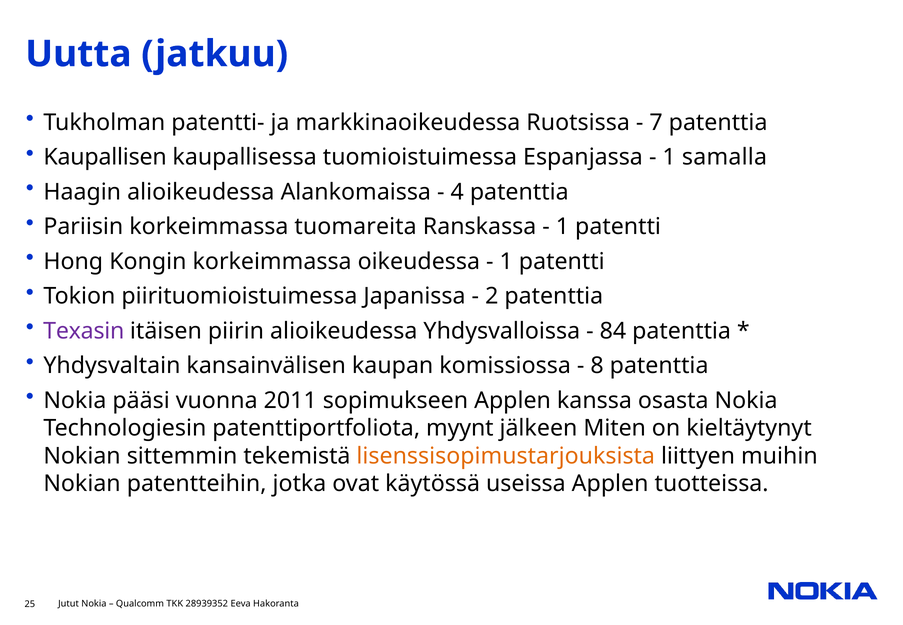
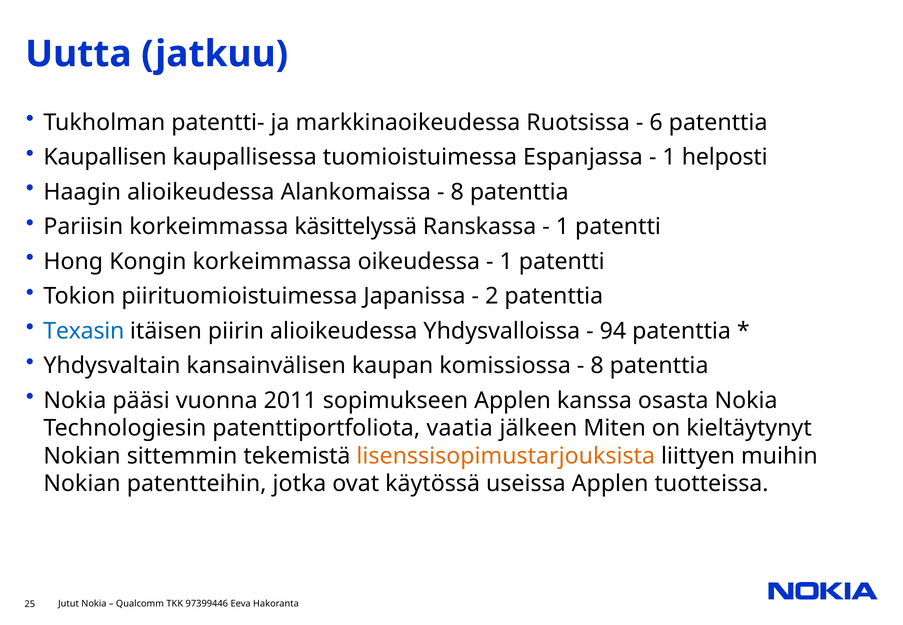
7: 7 -> 6
samalla: samalla -> helposti
4 at (457, 192): 4 -> 8
tuomareita: tuomareita -> käsittelyssä
Texasin colour: purple -> blue
84: 84 -> 94
myynt: myynt -> vaatia
28939352: 28939352 -> 97399446
